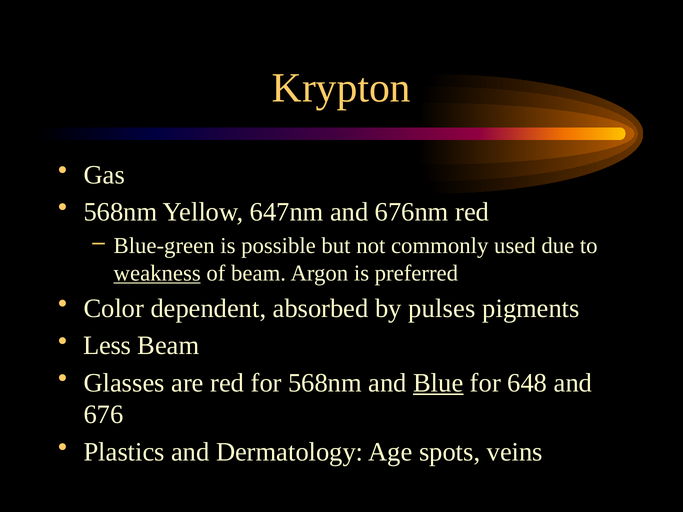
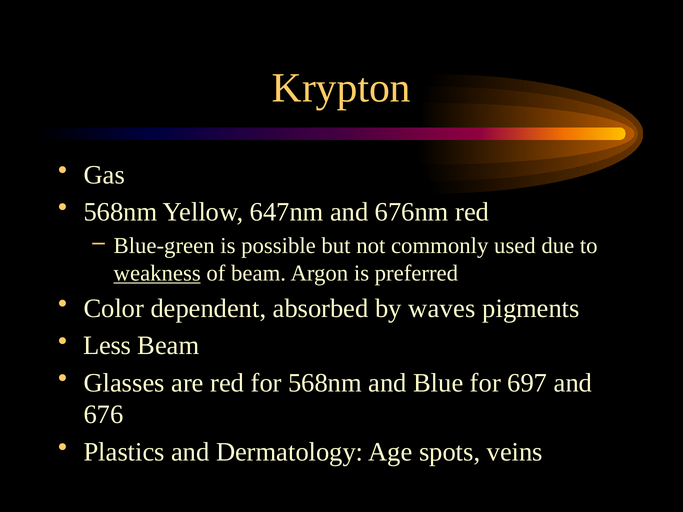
pulses: pulses -> waves
Blue underline: present -> none
648: 648 -> 697
